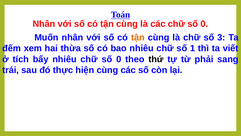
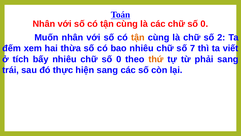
3: 3 -> 2
1: 1 -> 7
thứ colour: black -> orange
hiện cùng: cùng -> sang
